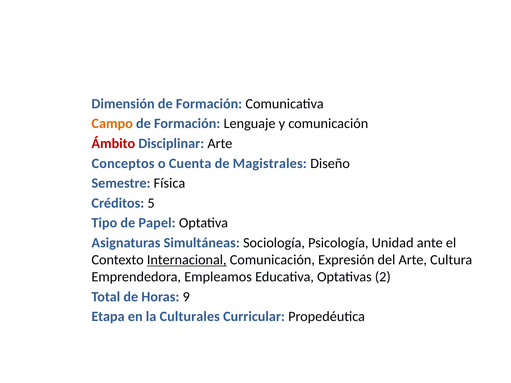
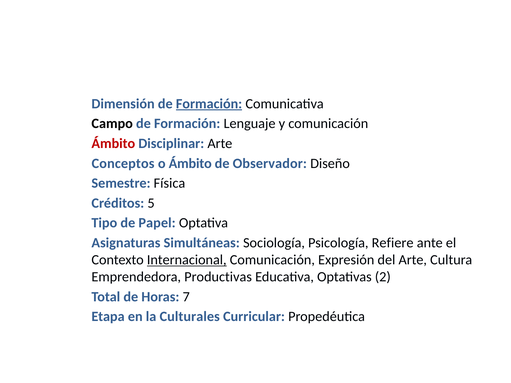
Formación at (209, 104) underline: none -> present
Campo colour: orange -> black
o Cuenta: Cuenta -> Ámbito
Magistrales: Magistrales -> Observador
Unidad: Unidad -> Refiere
Empleamos: Empleamos -> Productivas
9: 9 -> 7
